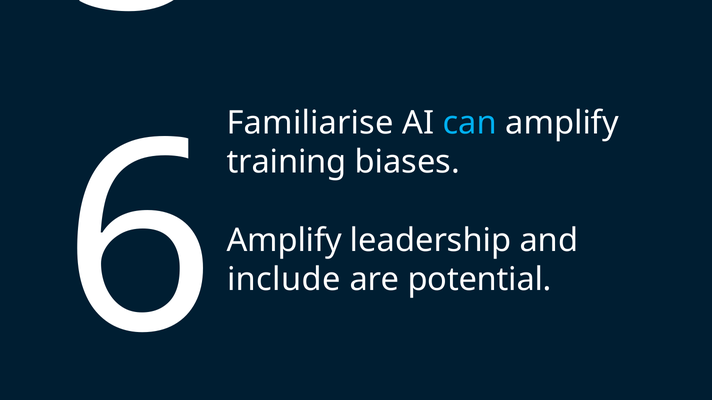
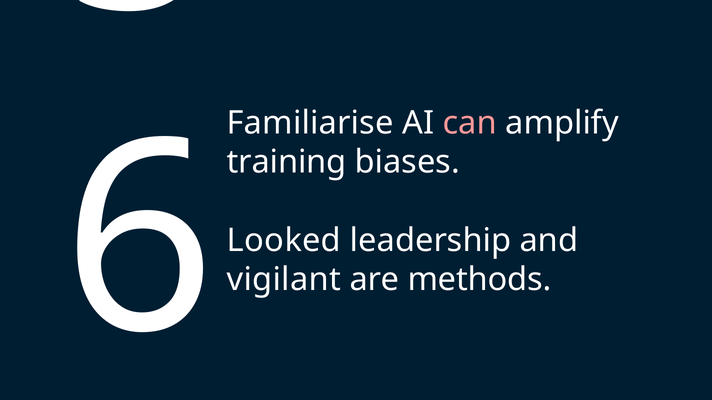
can colour: light blue -> pink
Amplify at (284, 241): Amplify -> Looked
include: include -> vigilant
potential: potential -> methods
